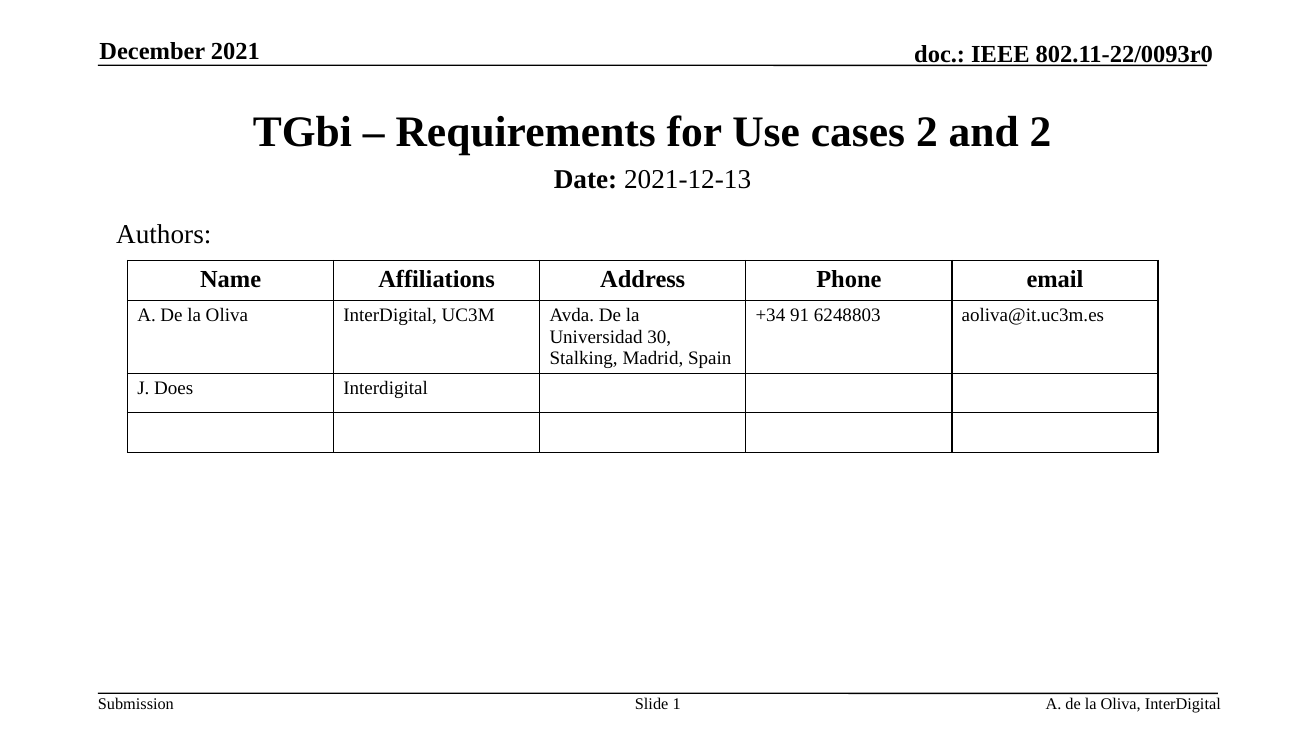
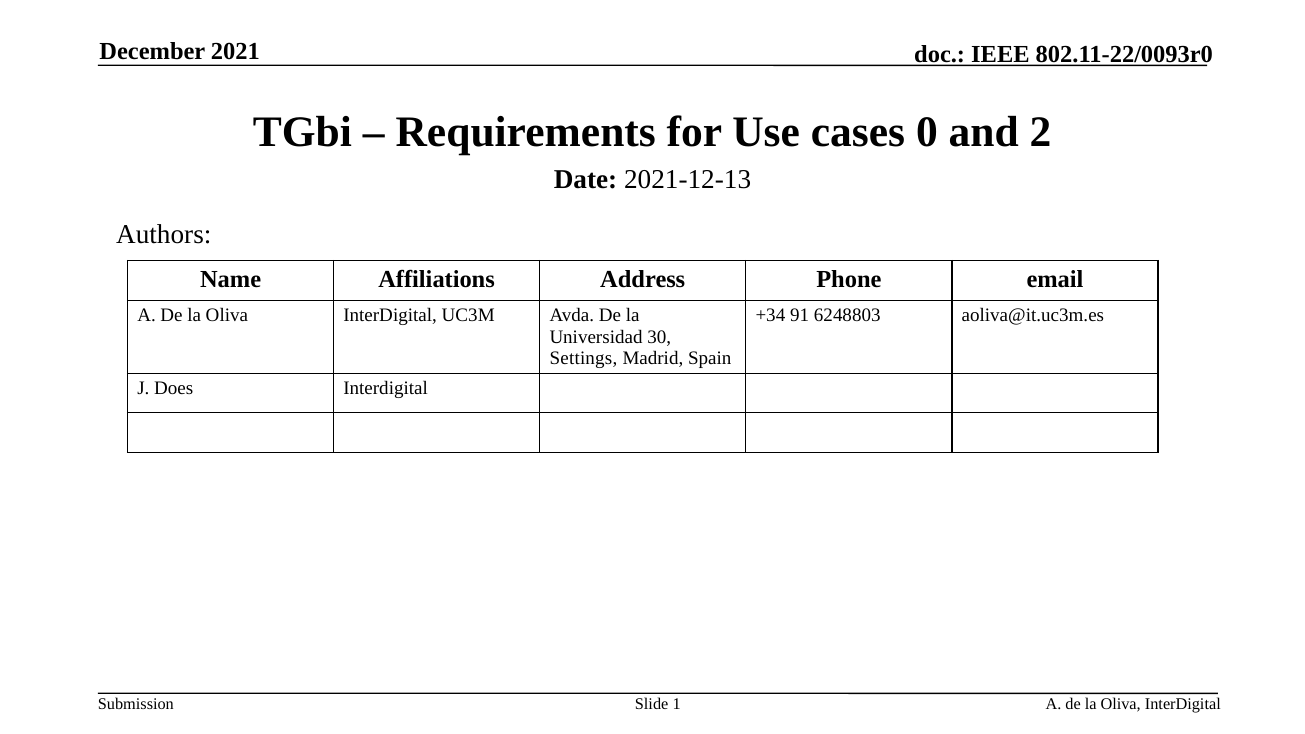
cases 2: 2 -> 0
Stalking: Stalking -> Settings
